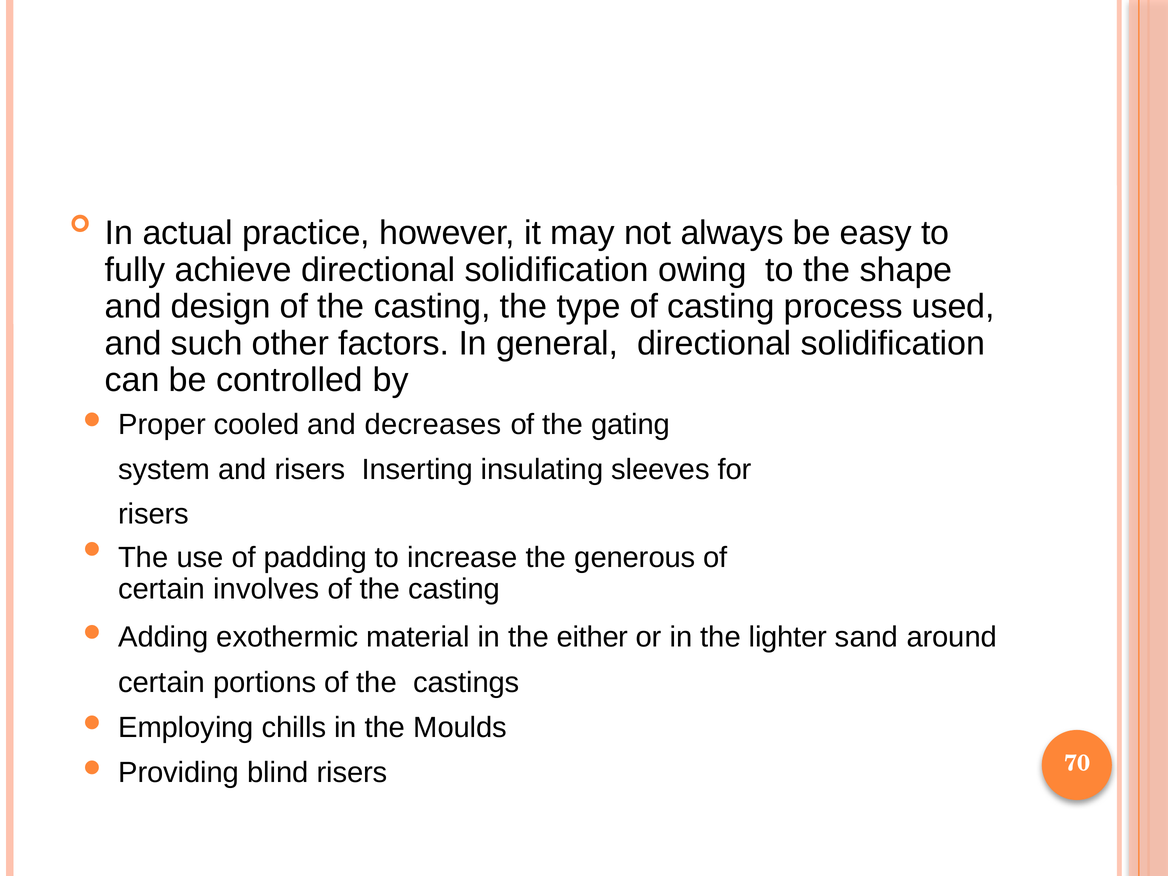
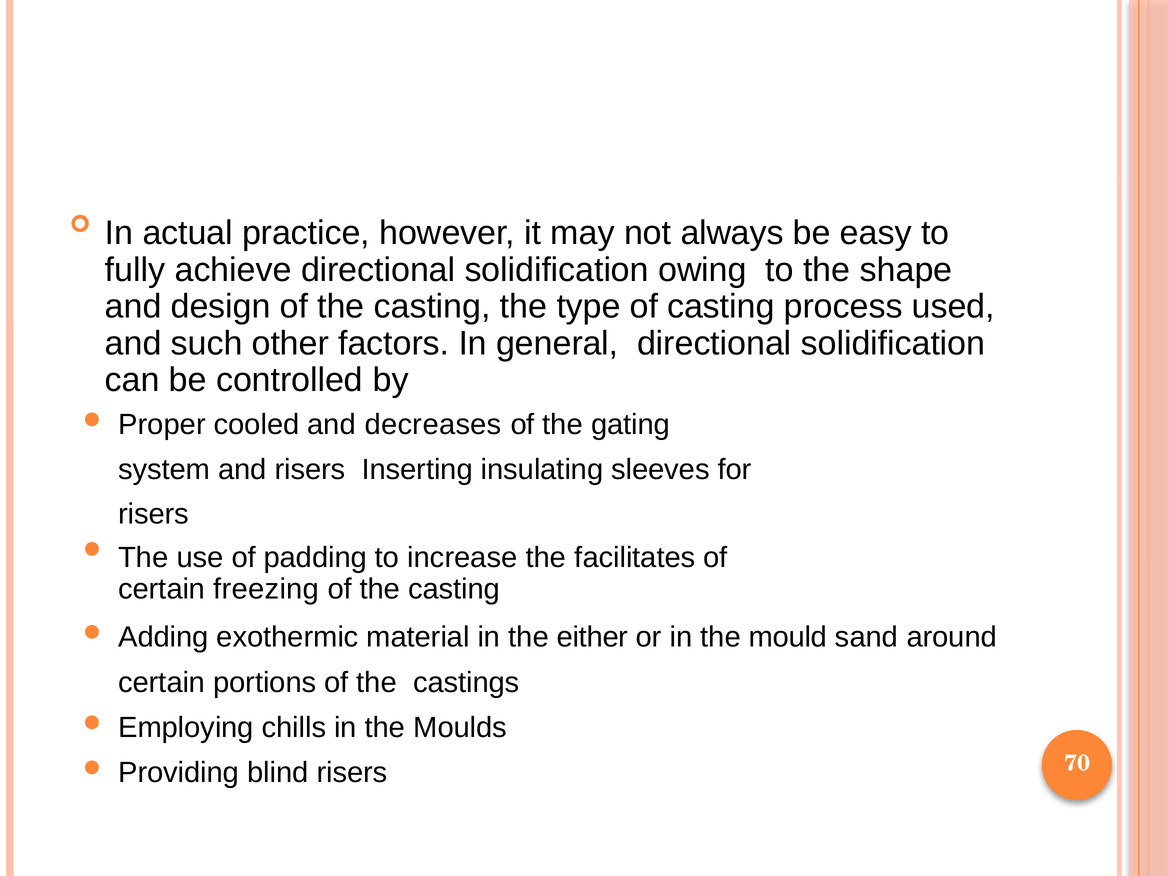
generous: generous -> facilitates
involves: involves -> freezing
lighter: lighter -> mould
